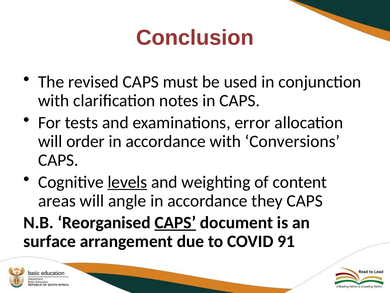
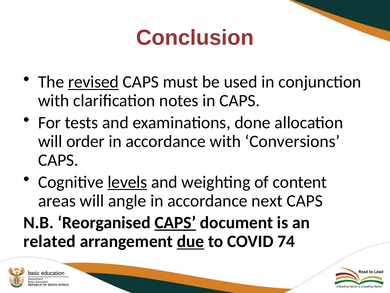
revised underline: none -> present
error: error -> done
they: they -> next
surface: surface -> related
due underline: none -> present
91: 91 -> 74
